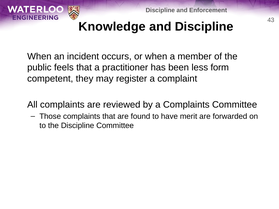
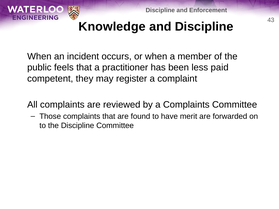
form: form -> paid
